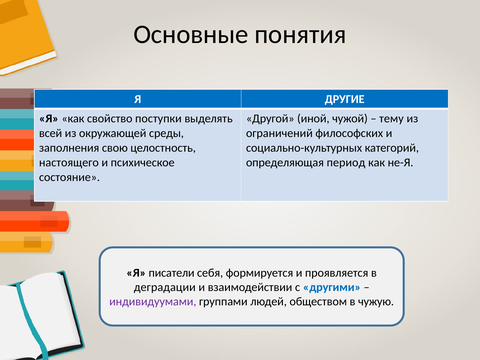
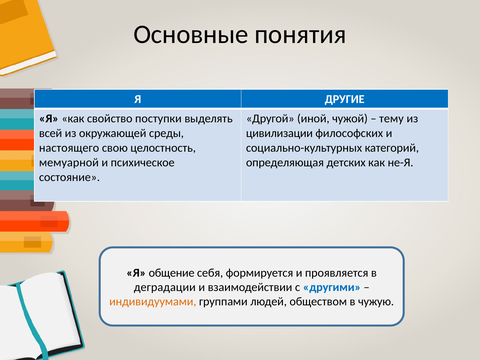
ограничений: ограничений -> цивилизации
заполнения: заполнения -> настоящего
настоящего: настоящего -> мемуарной
период: период -> детских
писатели: писатели -> общение
индивидуумами colour: purple -> orange
